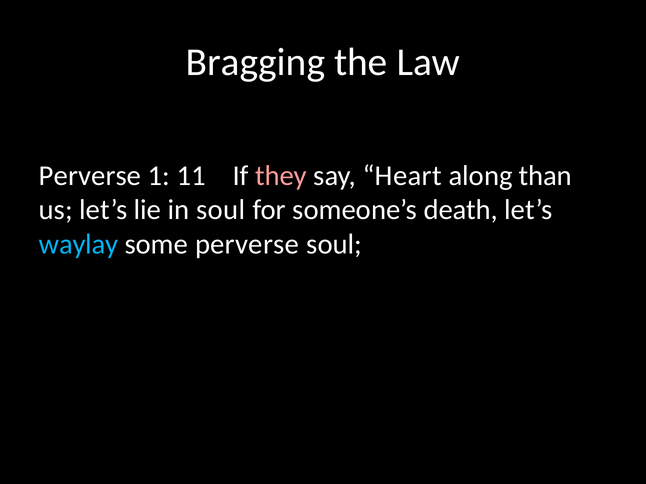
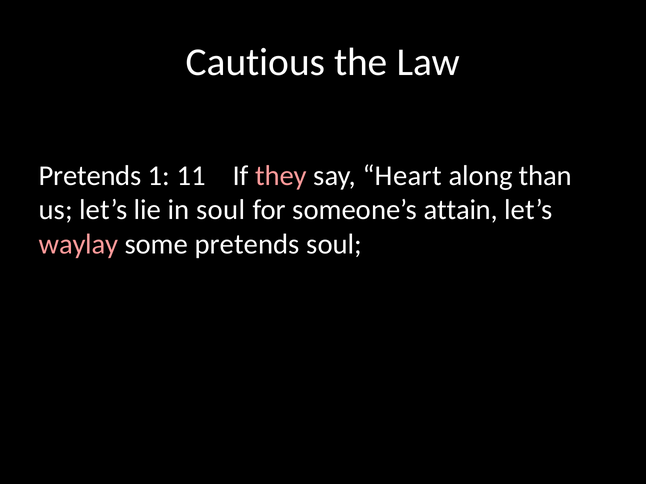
Bragging: Bragging -> Cautious
Perverse at (90, 176): Perverse -> Pretends
death: death -> attain
waylay colour: light blue -> pink
some perverse: perverse -> pretends
